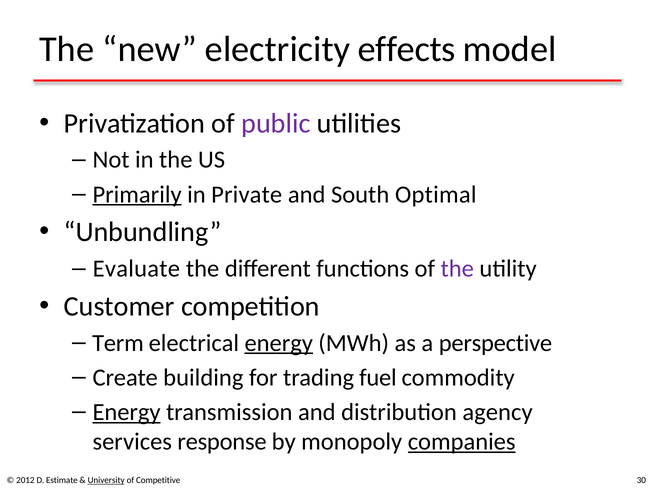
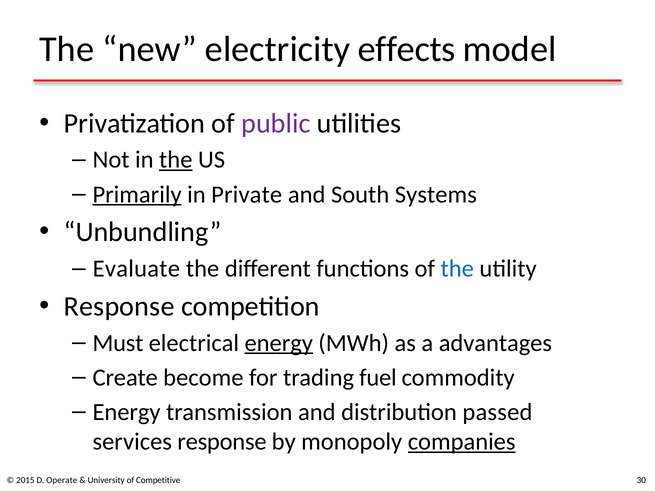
the at (176, 160) underline: none -> present
Optimal: Optimal -> Systems
the at (457, 269) colour: purple -> blue
Customer at (119, 307): Customer -> Response
Term: Term -> Must
perspective: perspective -> advantages
building: building -> become
Energy at (127, 412) underline: present -> none
agency: agency -> passed
2012: 2012 -> 2015
Estimate: Estimate -> Operate
University underline: present -> none
